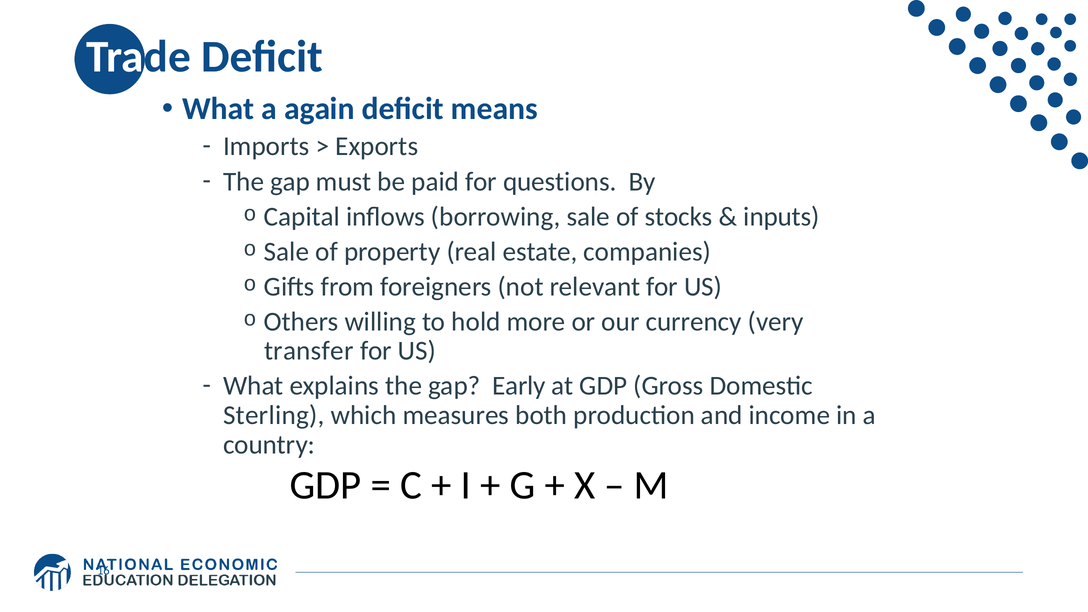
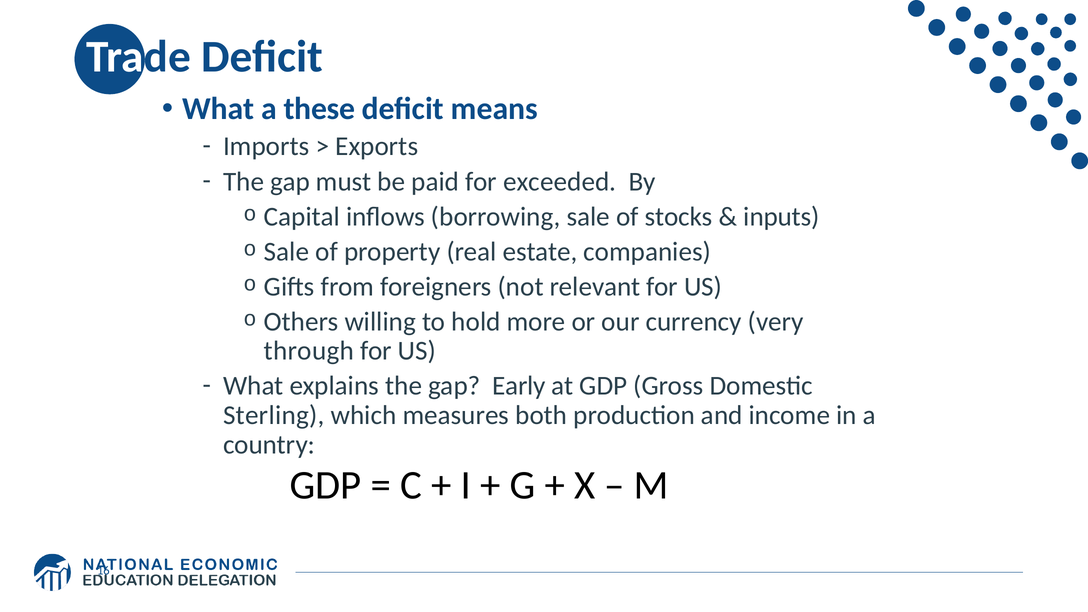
again: again -> these
questions: questions -> exceeded
transfer: transfer -> through
